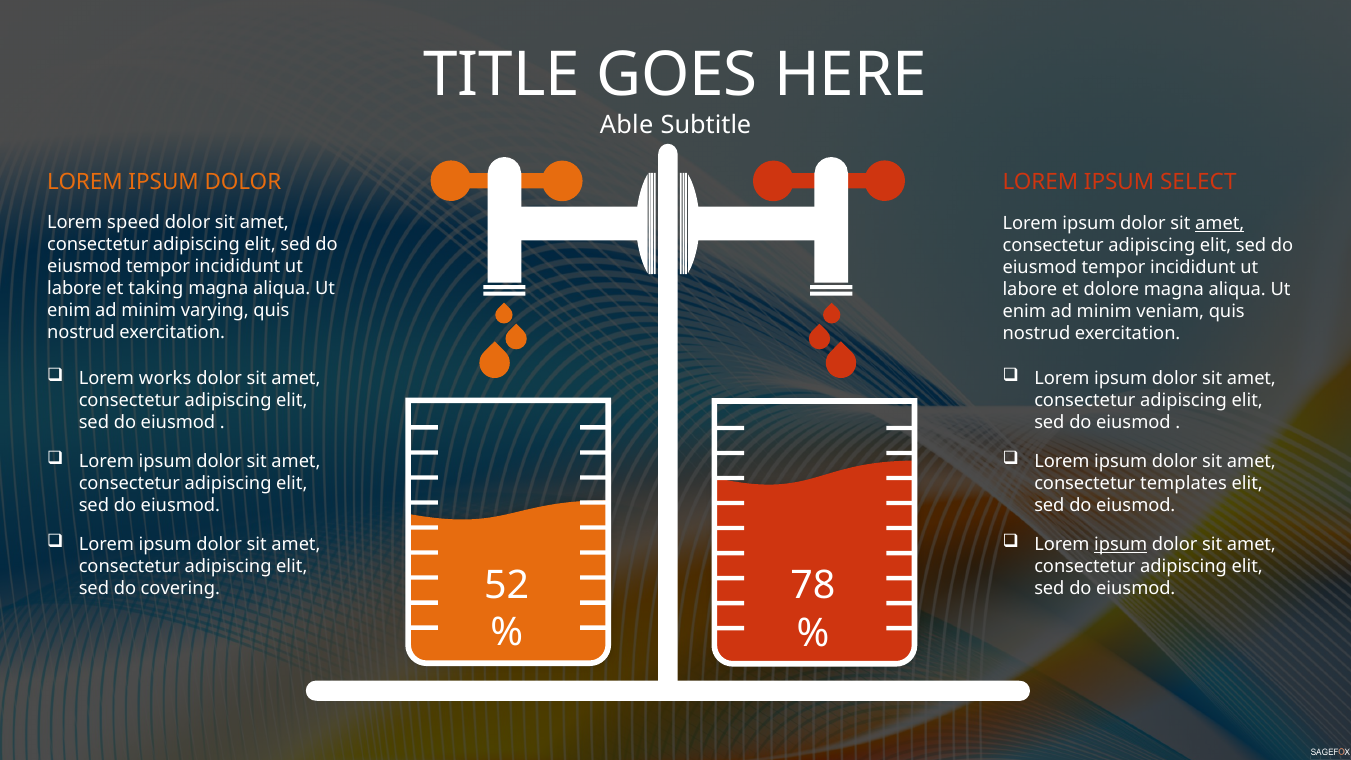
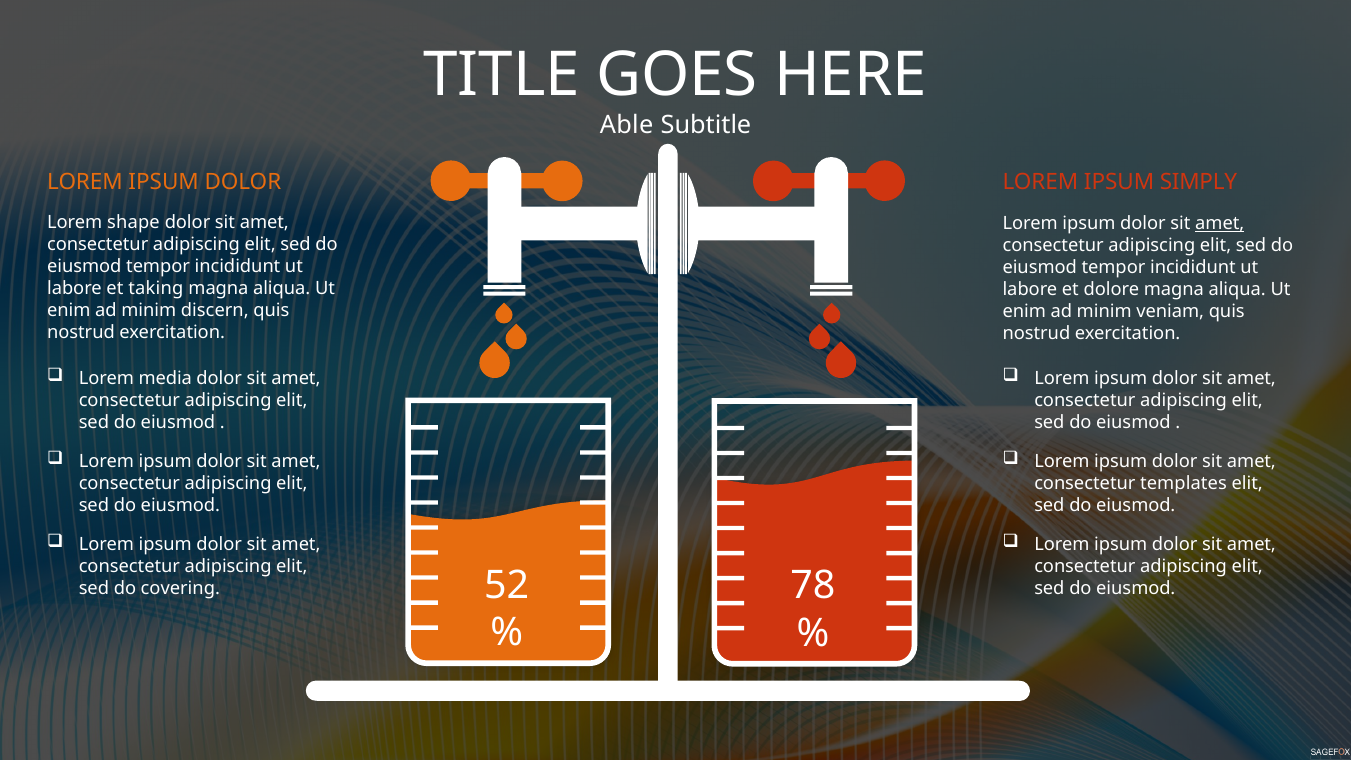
SELECT: SELECT -> SIMPLY
speed: speed -> shape
varying: varying -> discern
works: works -> media
ipsum at (1121, 545) underline: present -> none
